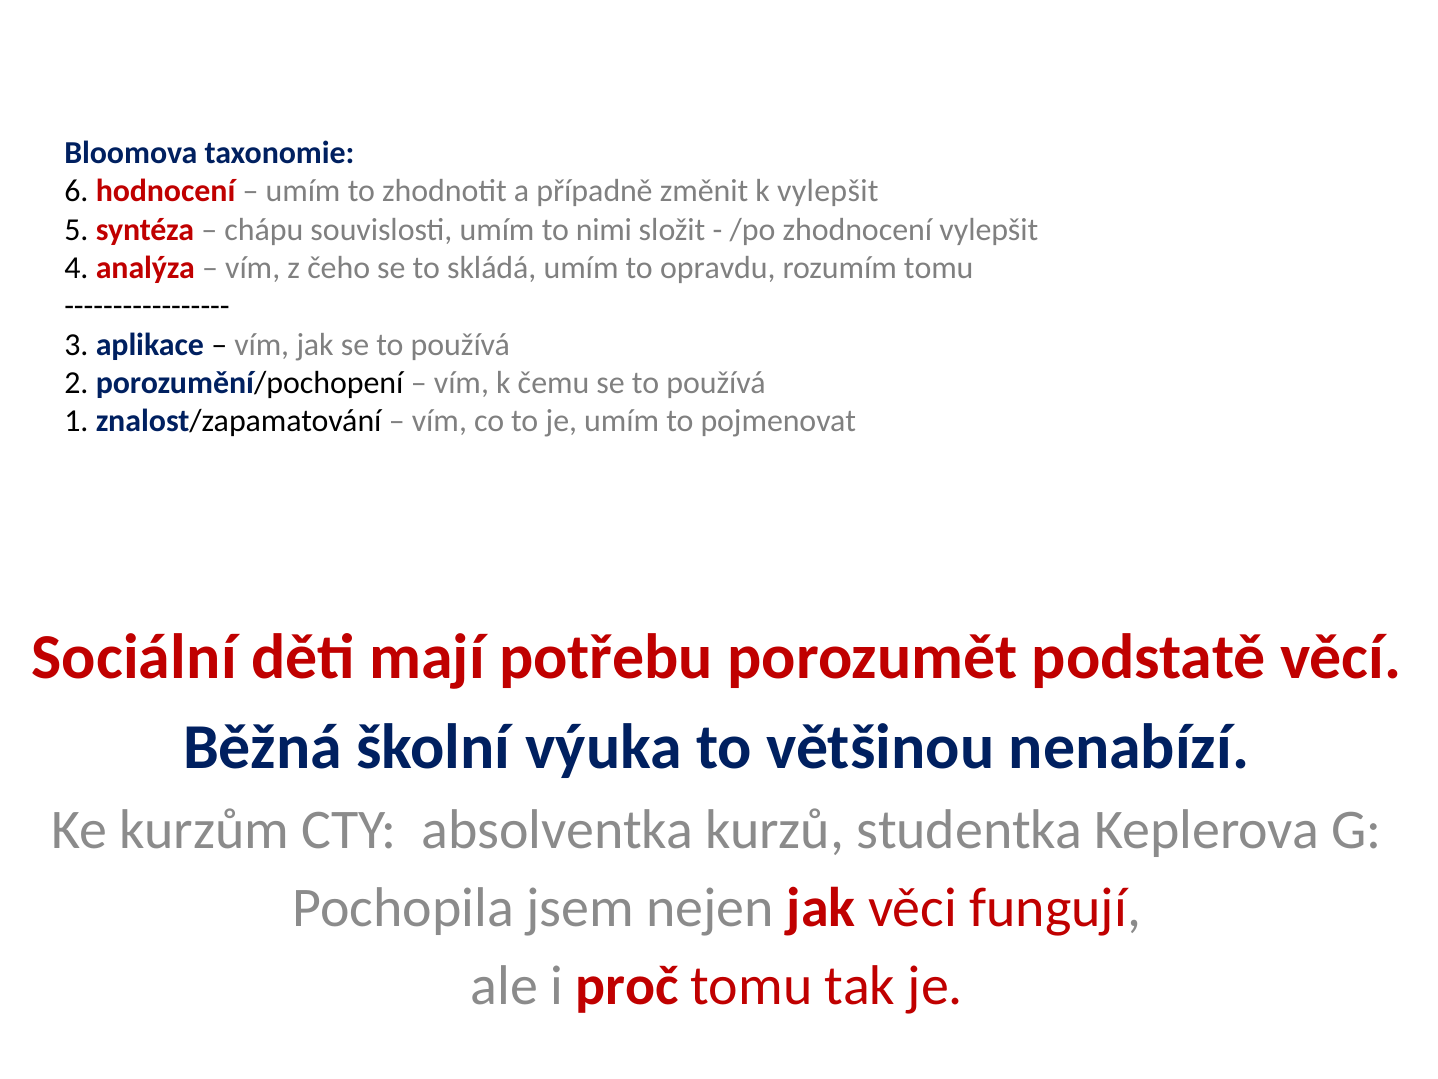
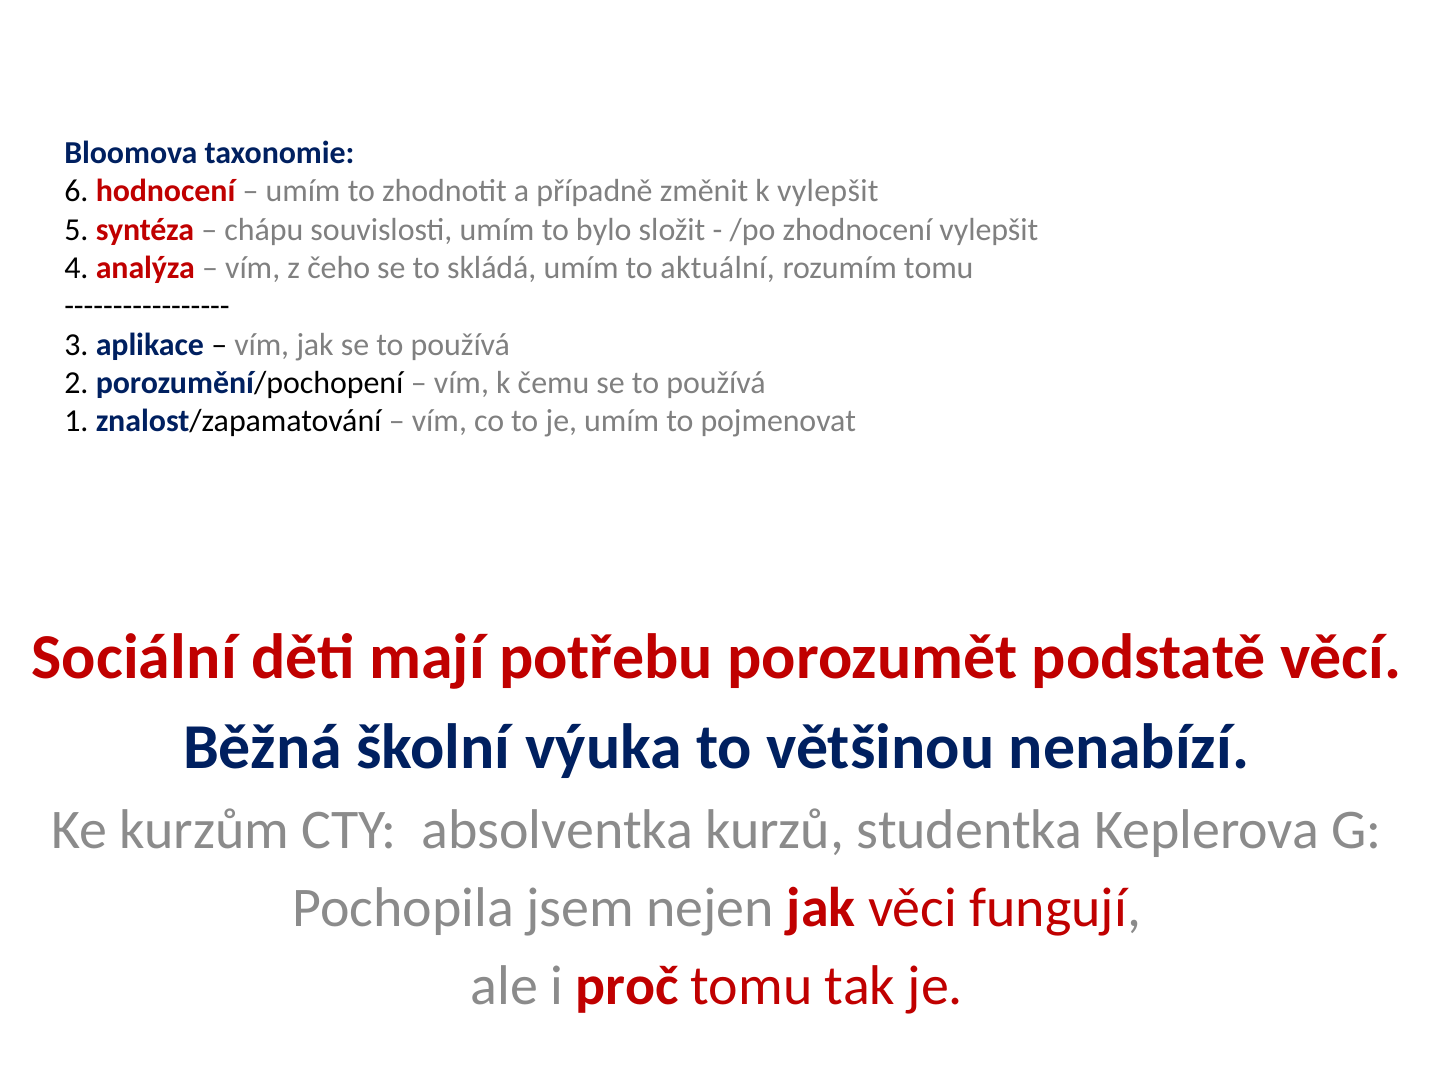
nimi: nimi -> bylo
opravdu: opravdu -> aktuální
